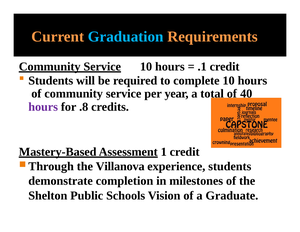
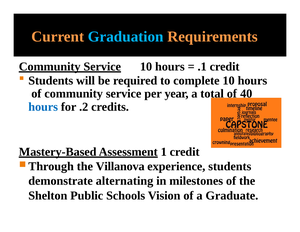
hours at (43, 107) colour: purple -> blue
.8: .8 -> .2
completion: completion -> alternating
